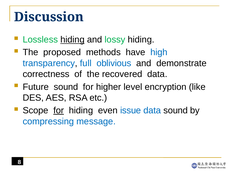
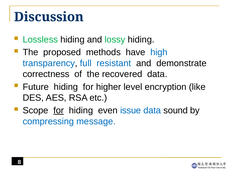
hiding at (72, 40) underline: present -> none
oblivious: oblivious -> resistant
Future sound: sound -> hiding
